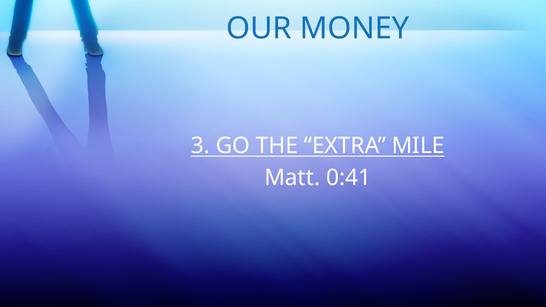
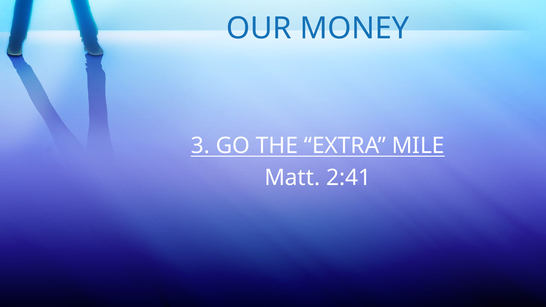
0:41: 0:41 -> 2:41
